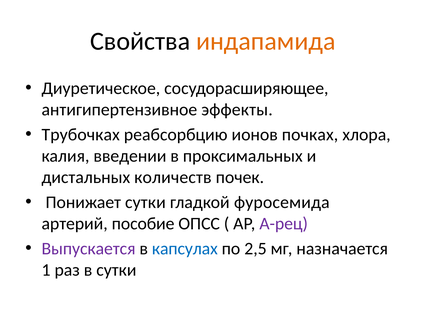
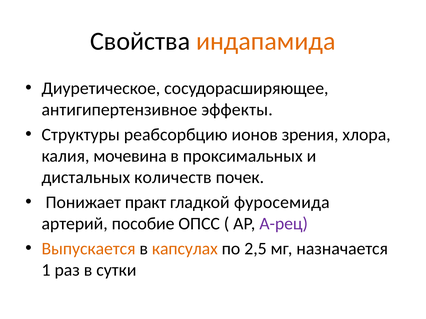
Трубочках: Трубочках -> Структуры
почках: почках -> зрения
введении: введении -> мочевина
Понижает сутки: сутки -> практ
Выпускается colour: purple -> orange
капсулах colour: blue -> orange
